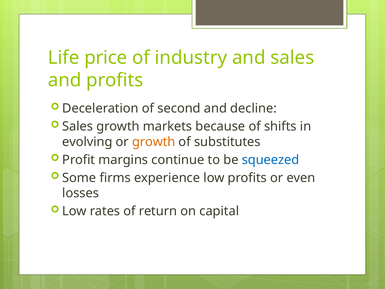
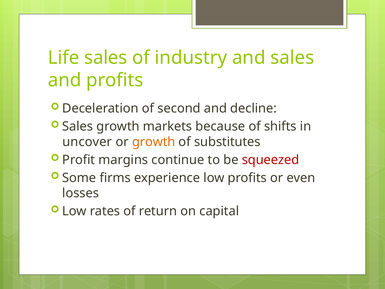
Life price: price -> sales
evolving: evolving -> uncover
squeezed colour: blue -> red
